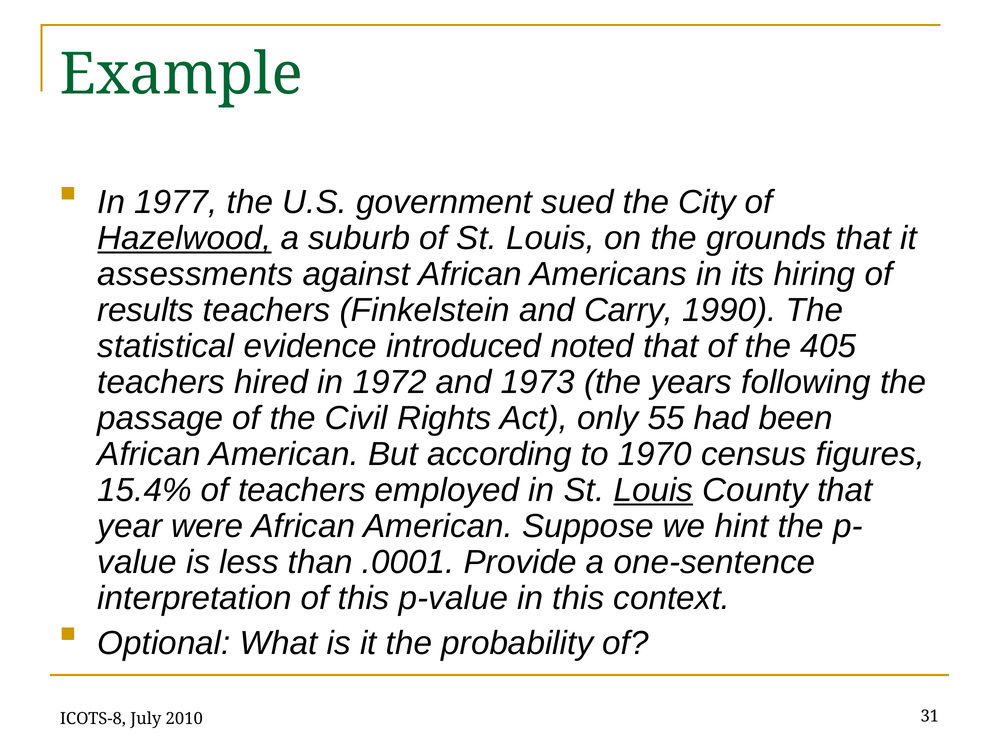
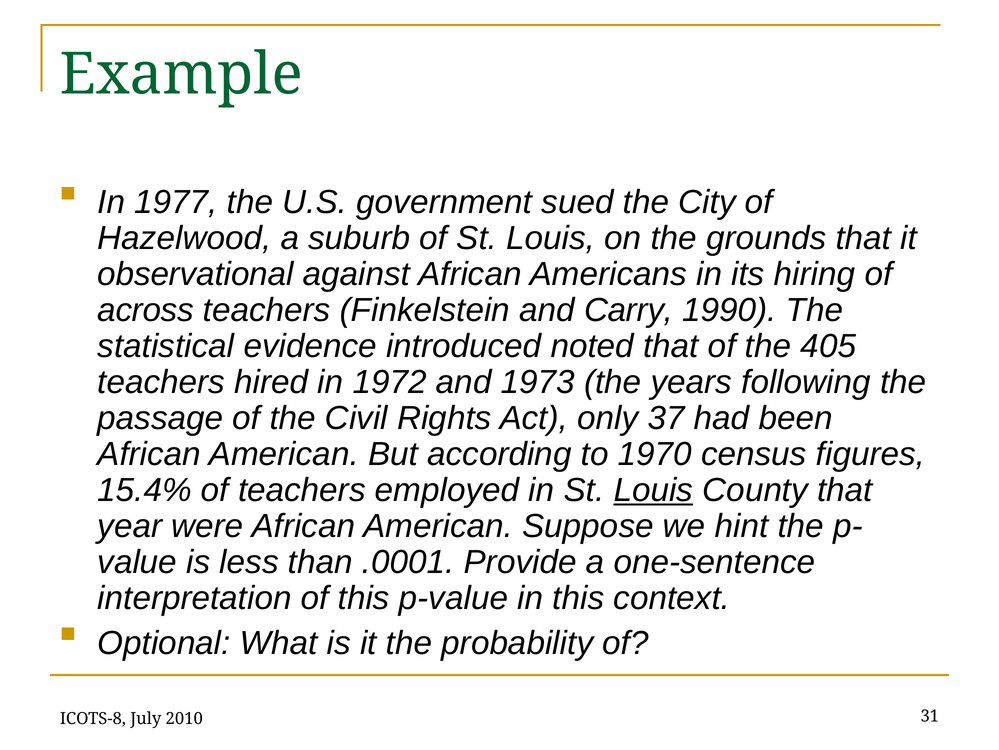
Hazelwood underline: present -> none
assessments: assessments -> observational
results: results -> across
55: 55 -> 37
